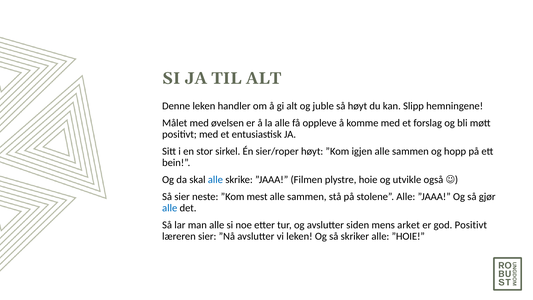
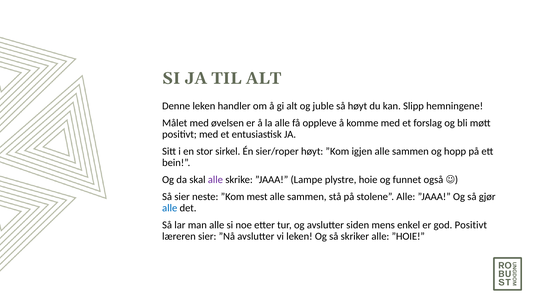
alle at (215, 179) colour: blue -> purple
Filmen: Filmen -> Lampe
utvikle: utvikle -> funnet
arket: arket -> enkel
